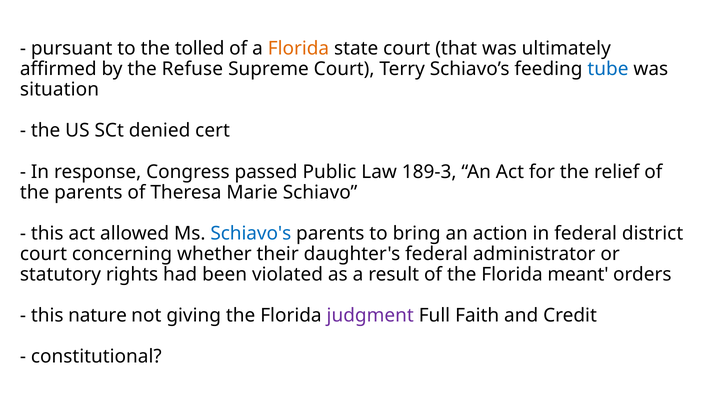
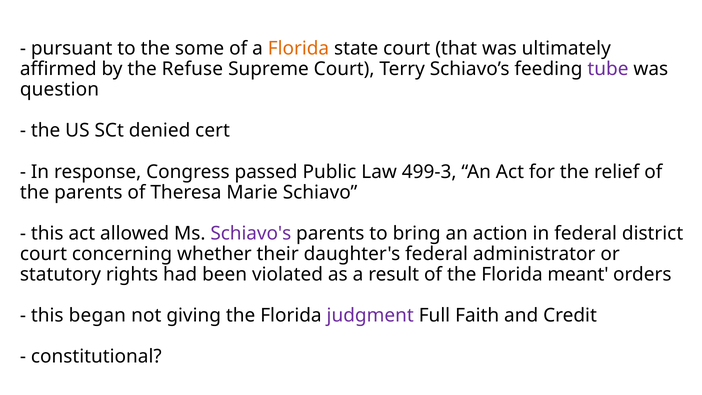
tolled: tolled -> some
tube colour: blue -> purple
situation: situation -> question
189-3: 189-3 -> 499-3
Schiavo's colour: blue -> purple
nature: nature -> began
